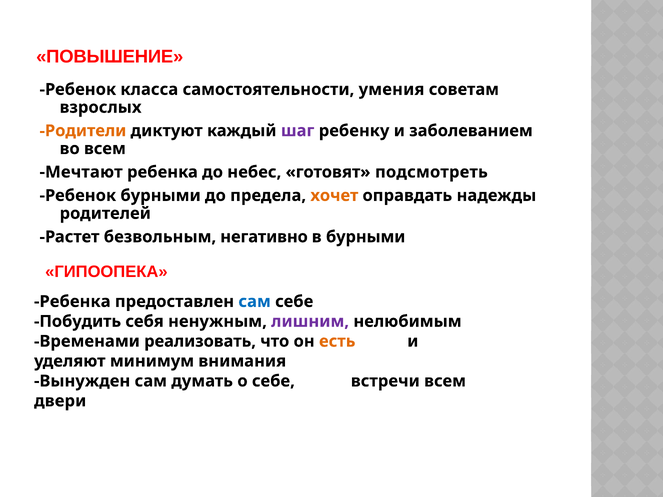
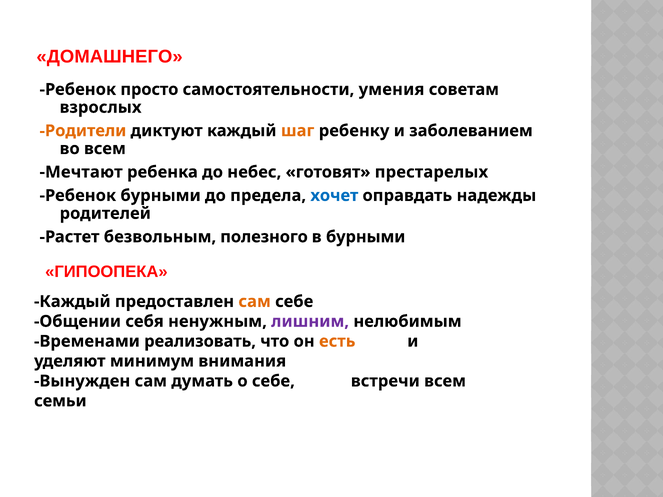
ПОВЫШЕНИЕ: ПОВЫШЕНИЕ -> ДОМАШНЕГО
класса: класса -> просто
шаг colour: purple -> orange
подсмотреть: подсмотреть -> престарелых
хочет colour: orange -> blue
негативно: негативно -> полезного
Ребенка at (72, 302): Ребенка -> Каждый
сам at (255, 302) colour: blue -> orange
Побудить: Побудить -> Общении
двери: двери -> семьи
